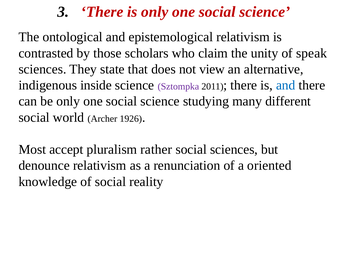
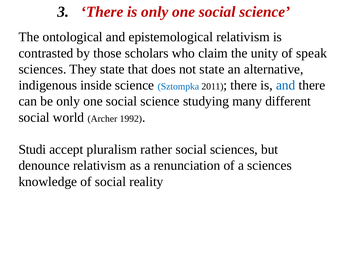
not view: view -> state
Sztompka colour: purple -> blue
1926: 1926 -> 1992
Most: Most -> Studi
a oriented: oriented -> sciences
